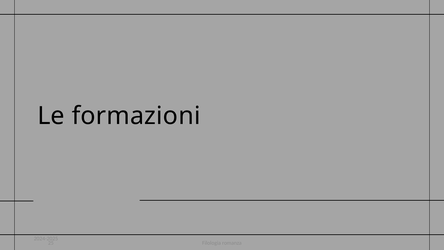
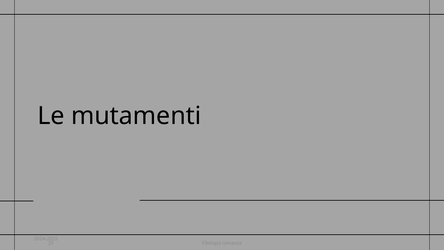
formazioni: formazioni -> mutamenti
